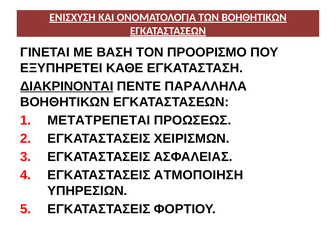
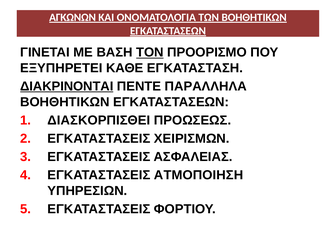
ΕΝΙΣΧΥΣΗ: ΕΝΙΣΧΥΣΗ -> ΑΓΚΩΝΩΝ
ΤΟΝ underline: none -> present
ΜΕΤΑΤΡΕΠΕΤΑΙ: ΜΕΤΑΤΡΕΠΕΤΑΙ -> ΔΙΑΣΚΟΡΠΙΣΘΕΙ
